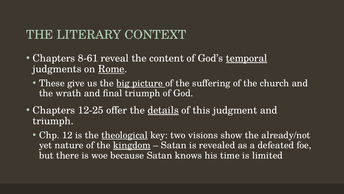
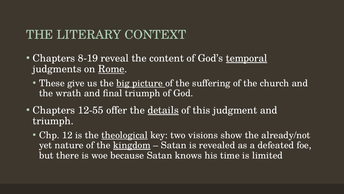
8-61: 8-61 -> 8-19
12-25: 12-25 -> 12-55
